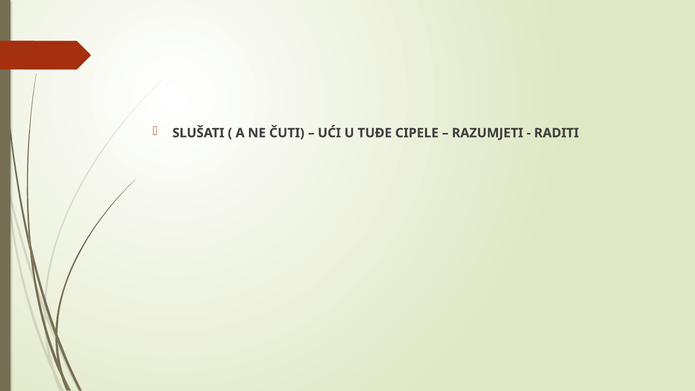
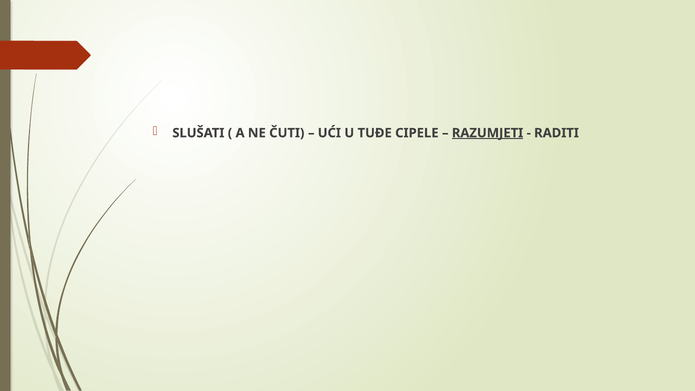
RAZUMJETI underline: none -> present
